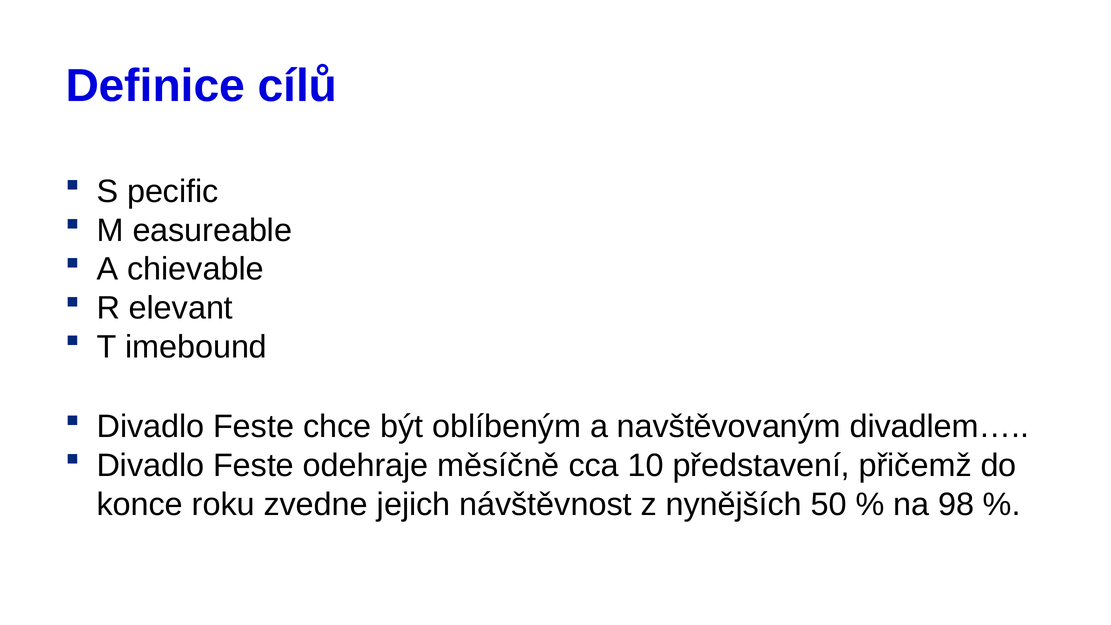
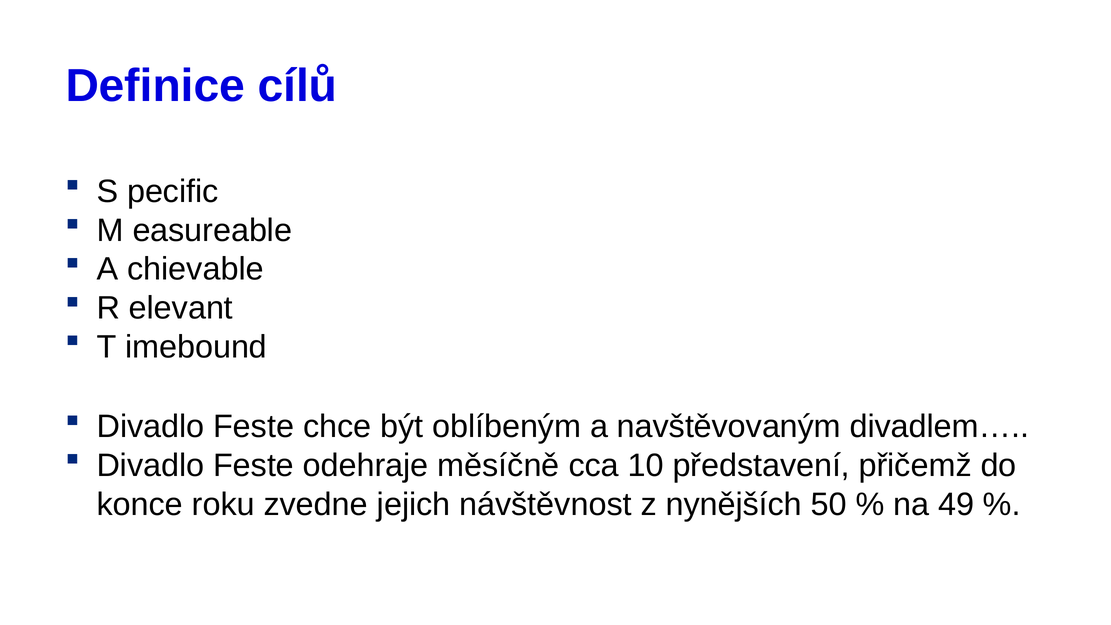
98: 98 -> 49
